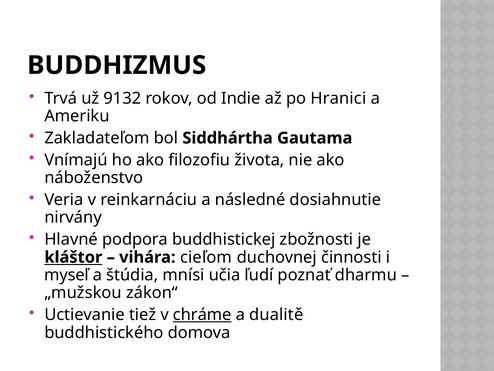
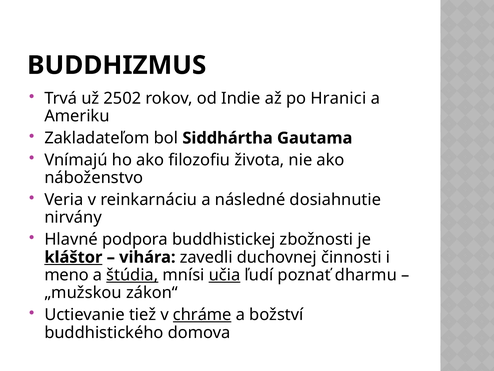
9132: 9132 -> 2502
cieľom: cieľom -> zavedli
myseľ: myseľ -> meno
štúdia underline: none -> present
učia underline: none -> present
dualitě: dualitě -> božství
